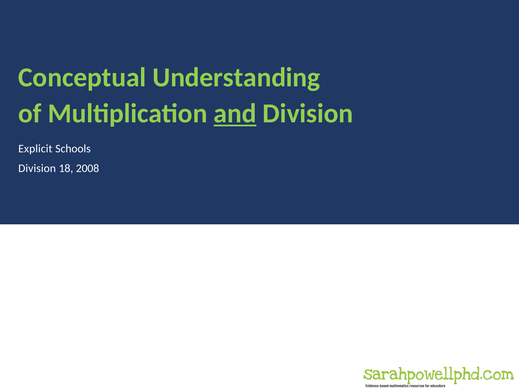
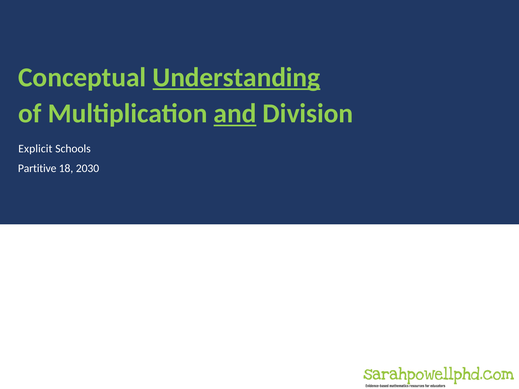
Understanding underline: none -> present
Division at (37, 168): Division -> Partitive
2008: 2008 -> 2030
